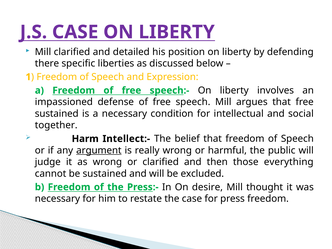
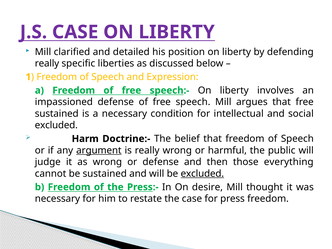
there at (47, 64): there -> really
together at (56, 125): together -> excluded
Intellect:-: Intellect:- -> Doctrine:-
or clarified: clarified -> defense
excluded at (202, 174) underline: none -> present
